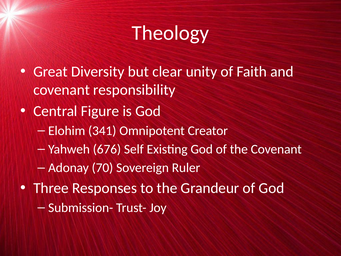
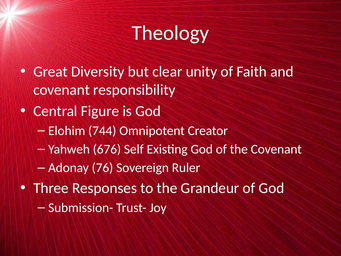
341: 341 -> 744
70: 70 -> 76
